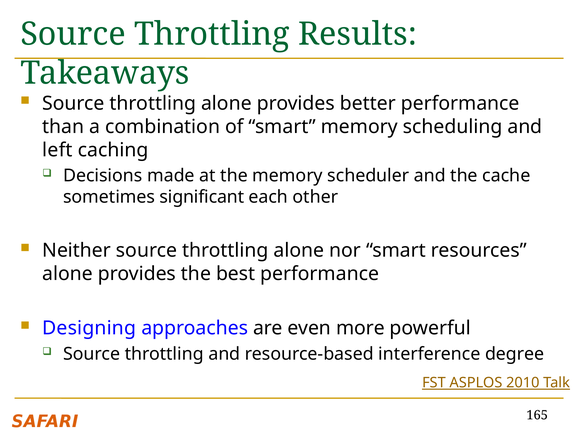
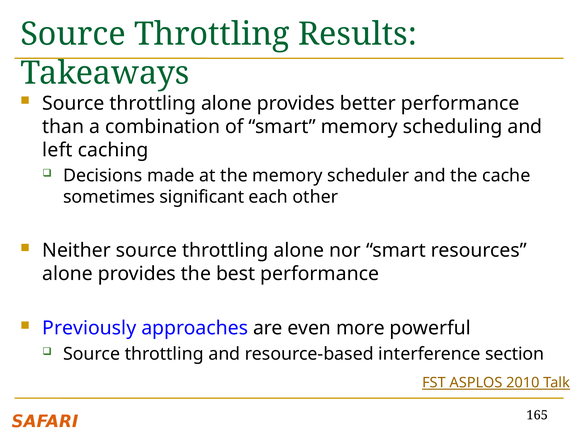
Designing: Designing -> Previously
degree: degree -> section
